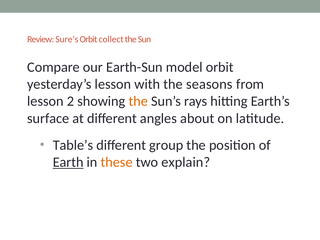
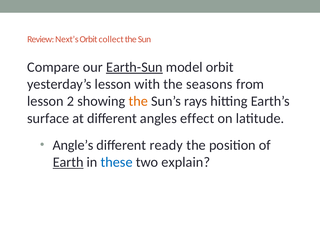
Sure’s: Sure’s -> Next’s
Earth-Sun underline: none -> present
about: about -> effect
Table’s: Table’s -> Angle’s
group: group -> ready
these colour: orange -> blue
